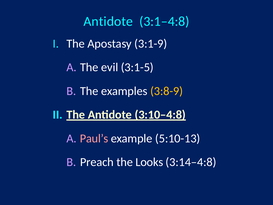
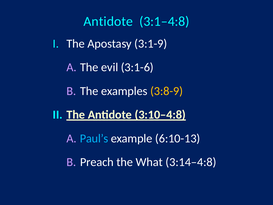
3:1-5: 3:1-5 -> 3:1-6
Paul’s colour: pink -> light blue
5:10-13: 5:10-13 -> 6:10-13
Looks: Looks -> What
